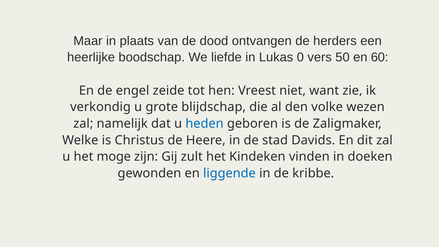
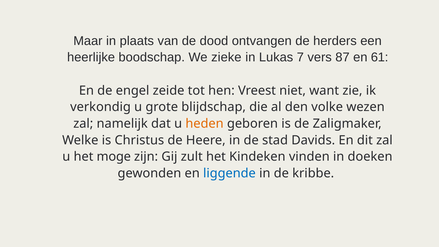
liefde: liefde -> zieke
0: 0 -> 7
50: 50 -> 87
60: 60 -> 61
heden colour: blue -> orange
